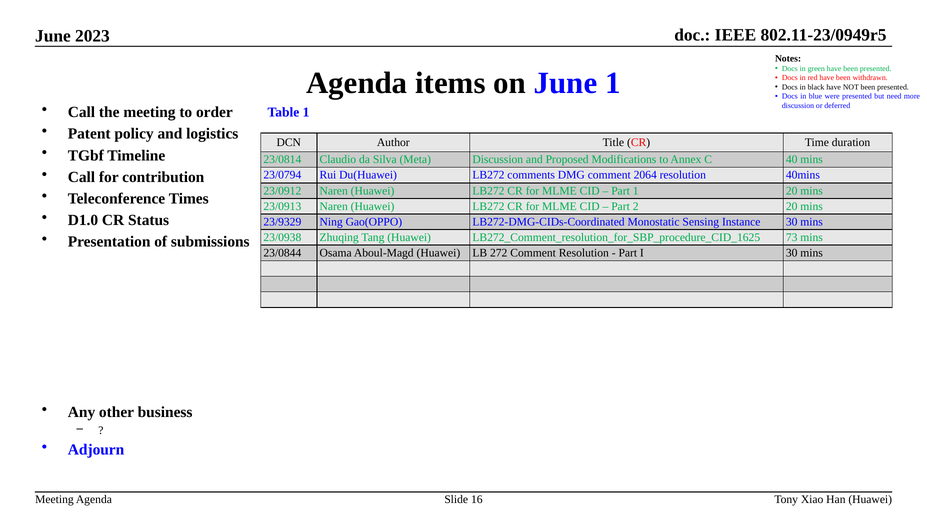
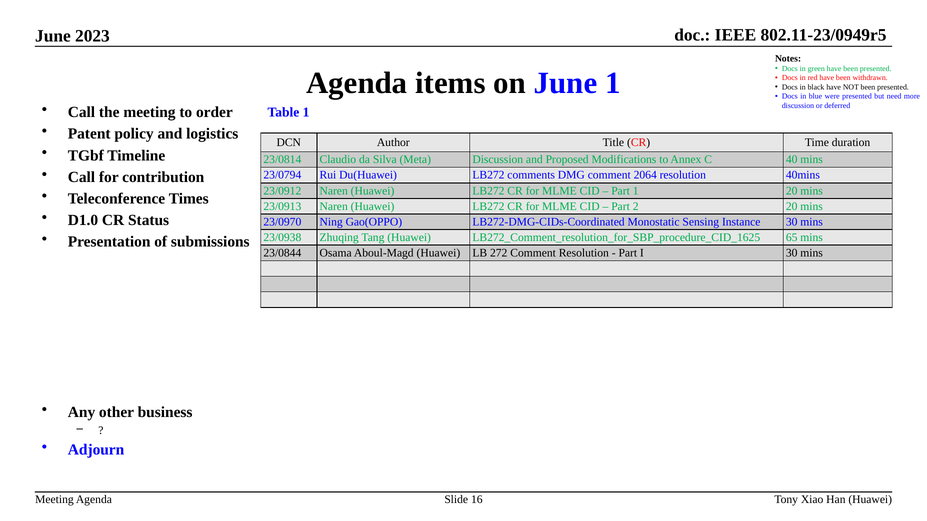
23/9329: 23/9329 -> 23/0970
73: 73 -> 65
